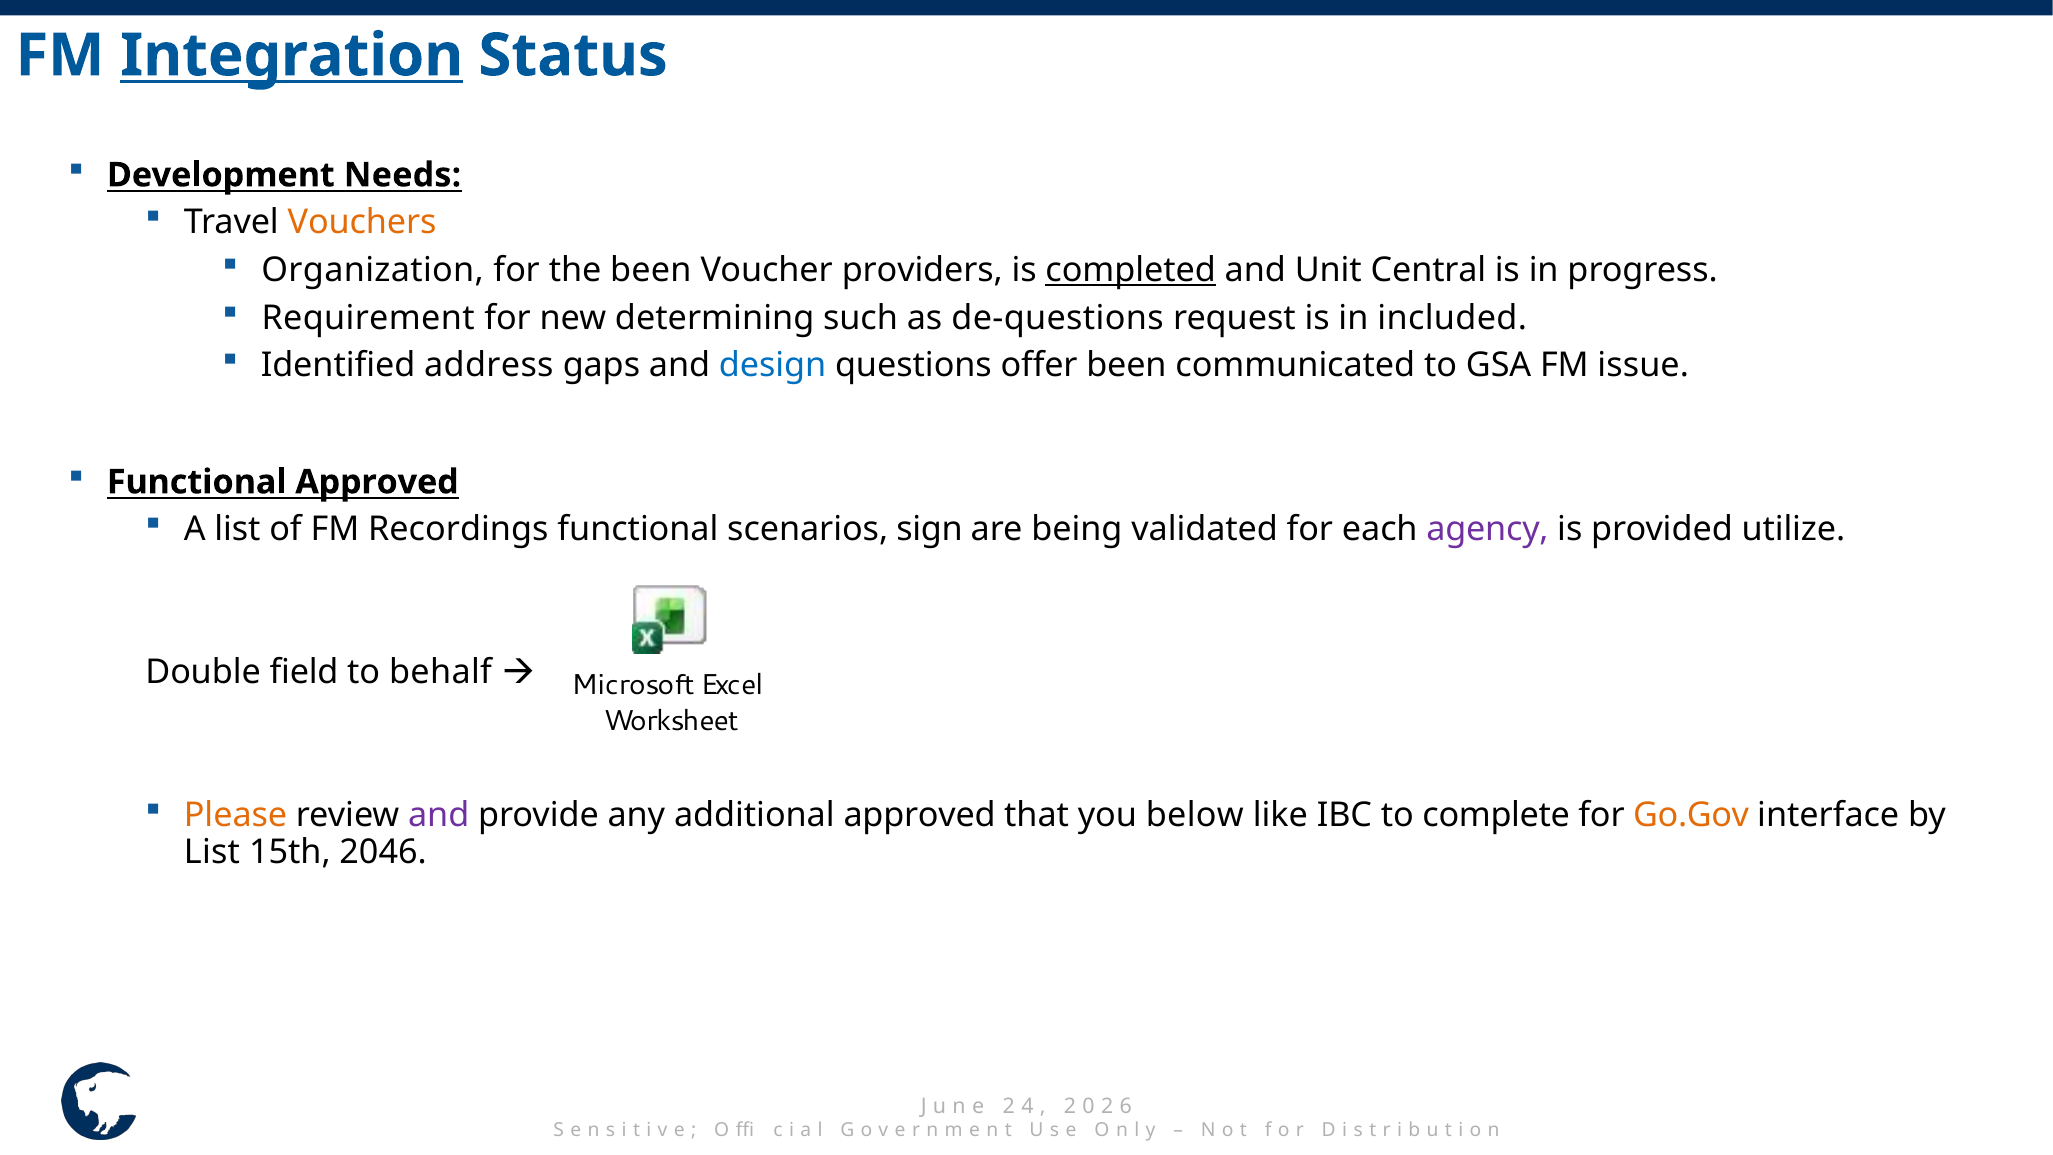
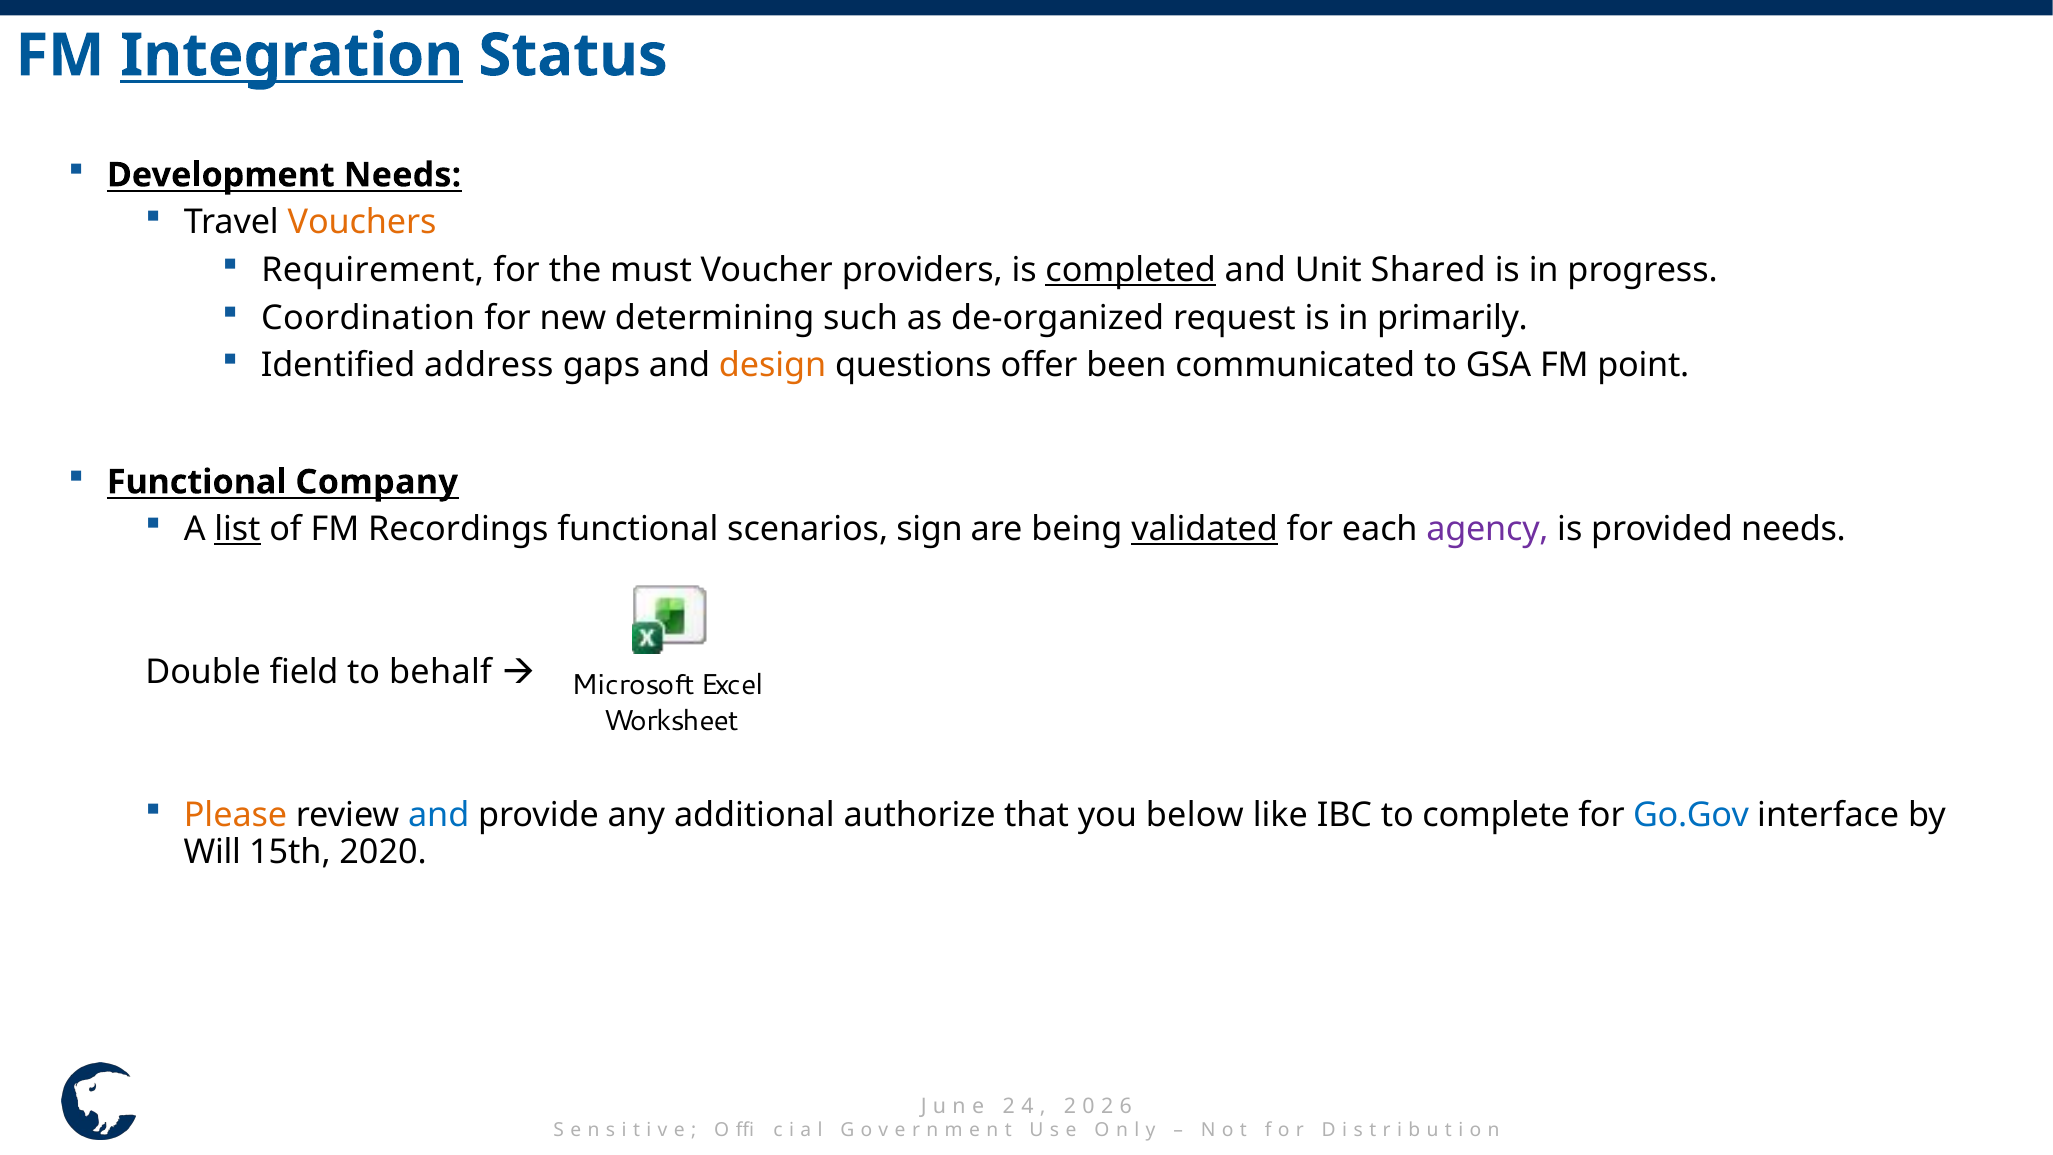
Organization: Organization -> Requirement
the been: been -> must
Central: Central -> Shared
Requirement: Requirement -> Coordination
de-questions: de-questions -> de-organized
included: included -> primarily
design colour: blue -> orange
issue: issue -> point
Functional Approved: Approved -> Company
list at (237, 530) underline: none -> present
validated underline: none -> present
provided utilize: utilize -> needs
and at (439, 815) colour: purple -> blue
additional approved: approved -> authorize
Go.Gov colour: orange -> blue
List at (212, 852): List -> Will
2046: 2046 -> 2020
